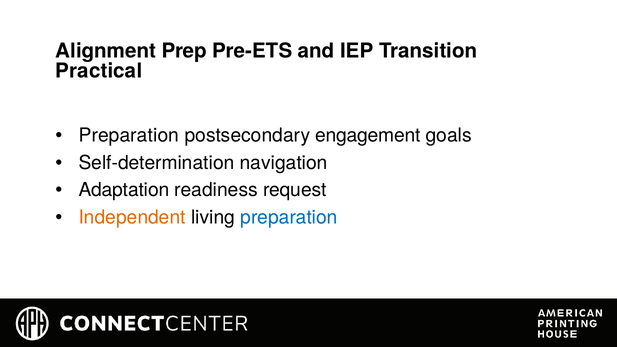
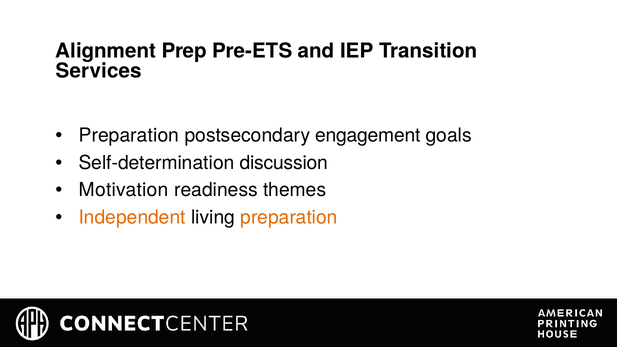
Practical: Practical -> Services
navigation: navigation -> discussion
Adaptation: Adaptation -> Motivation
request: request -> themes
preparation at (289, 217) colour: blue -> orange
